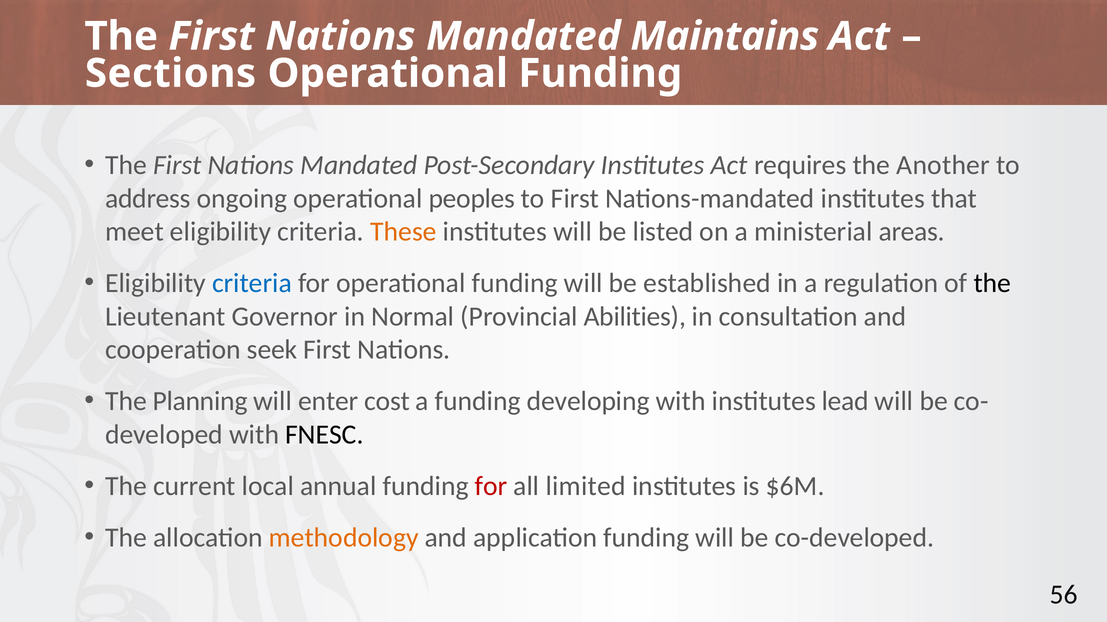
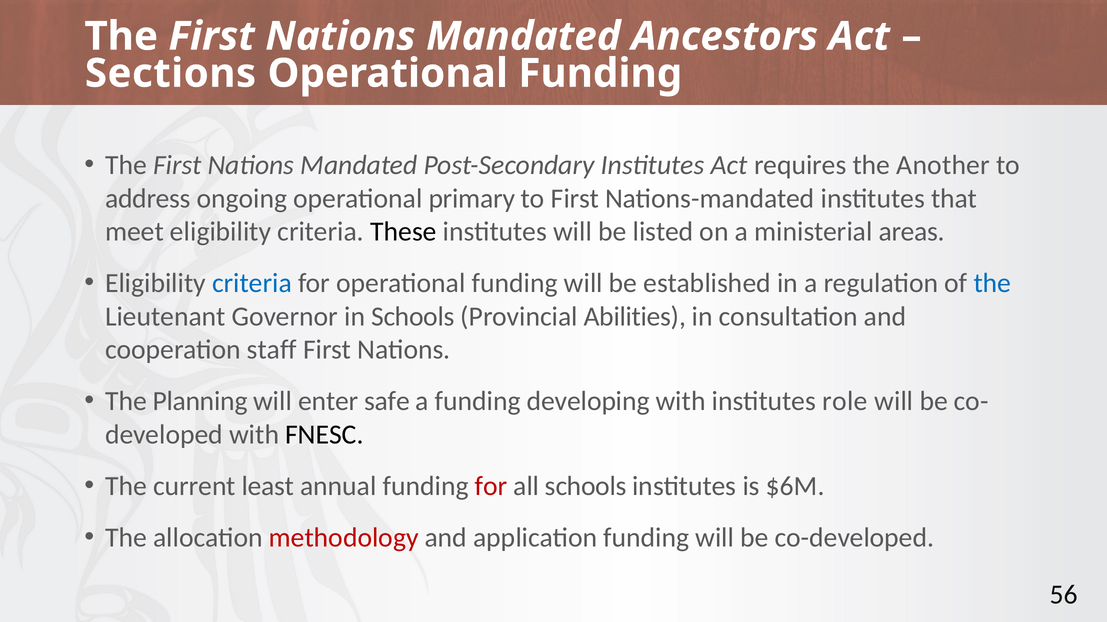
Maintains: Maintains -> Ancestors
peoples: peoples -> primary
These colour: orange -> black
the at (992, 284) colour: black -> blue
in Normal: Normal -> Schools
seek: seek -> staff
cost: cost -> safe
lead: lead -> role
local: local -> least
all limited: limited -> schools
methodology colour: orange -> red
